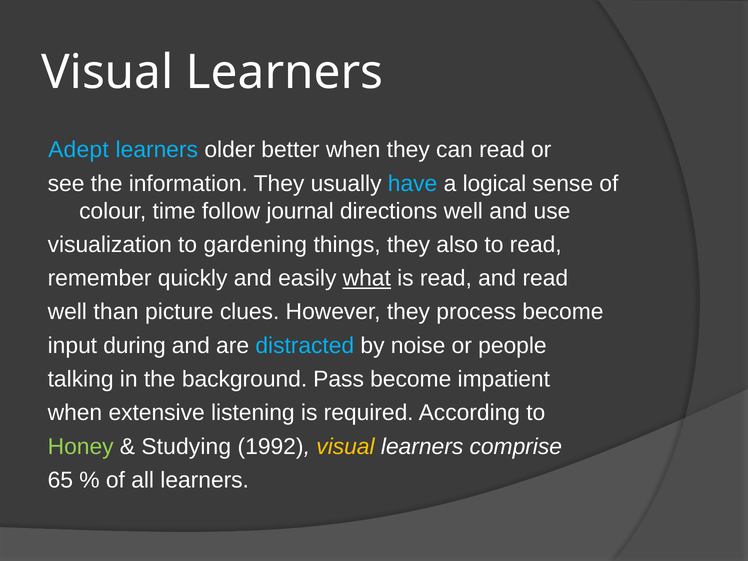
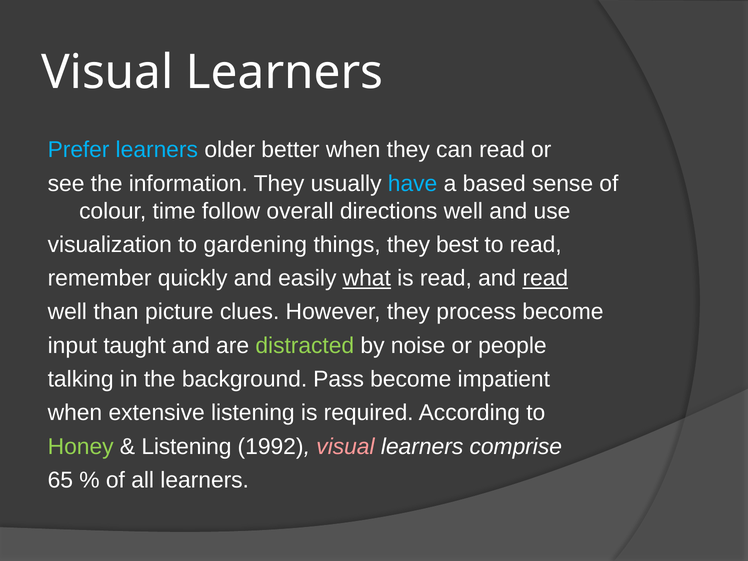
Adept: Adept -> Prefer
logical: logical -> based
journal: journal -> overall
also: also -> best
read at (545, 278) underline: none -> present
during: during -> taught
distracted colour: light blue -> light green
Studying at (186, 447): Studying -> Listening
visual at (345, 447) colour: yellow -> pink
